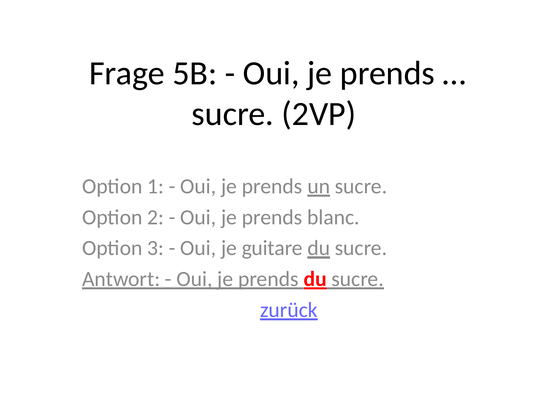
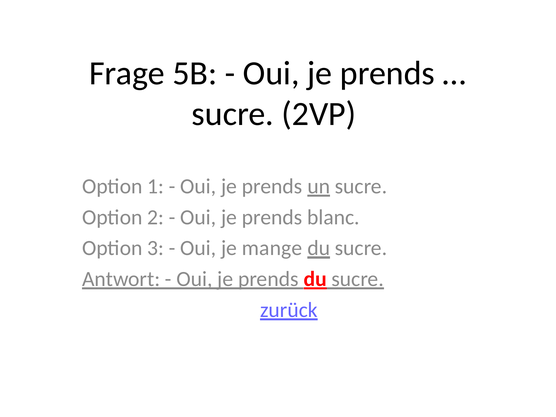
guitare: guitare -> mange
